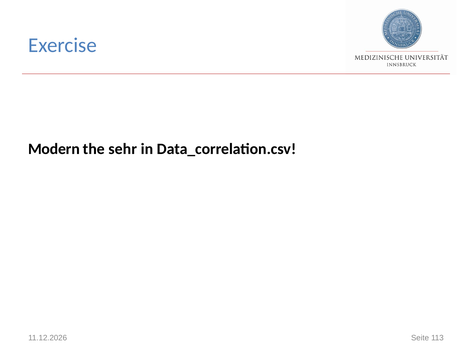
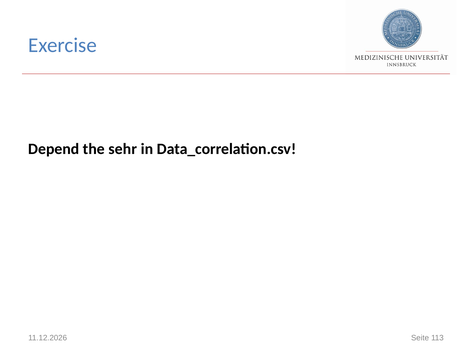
Modern: Modern -> Depend
